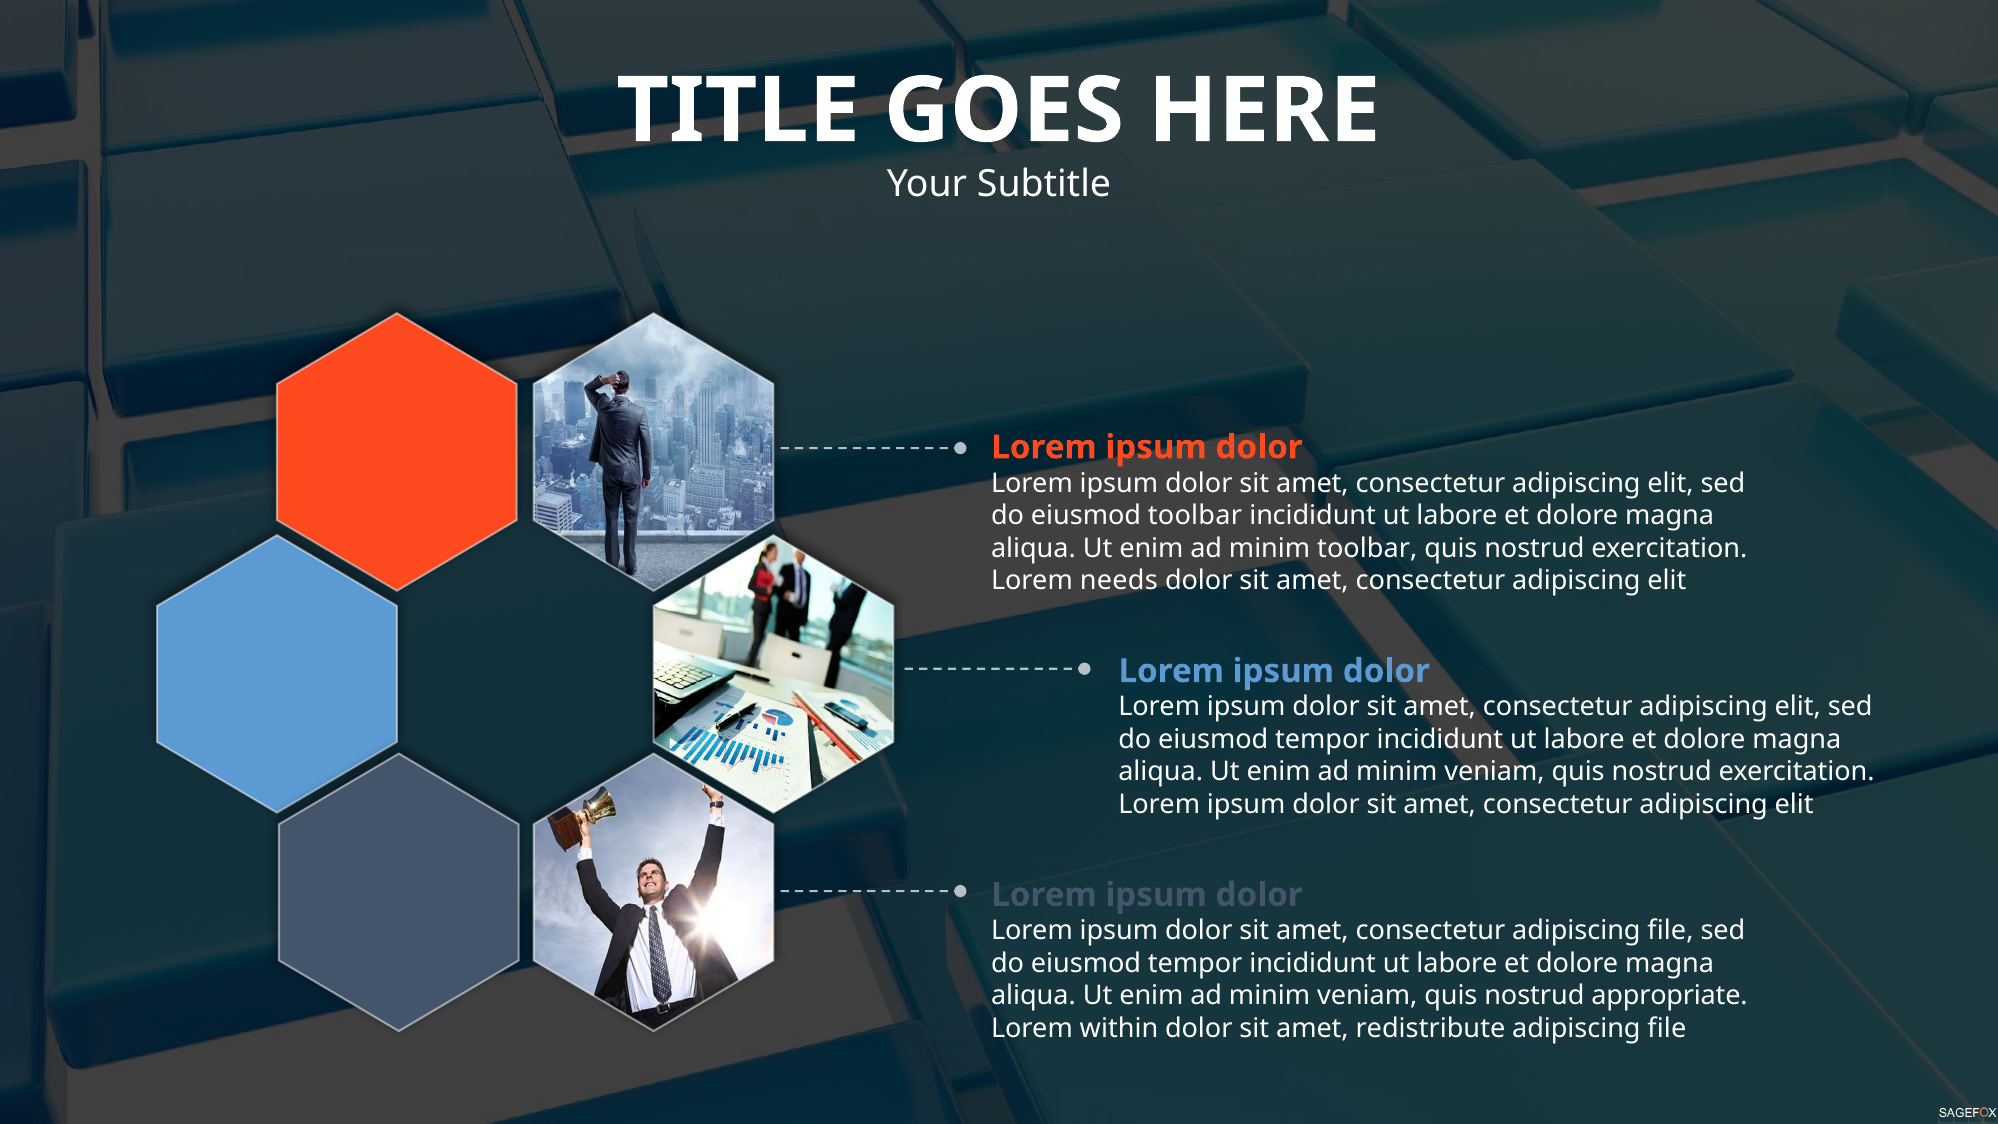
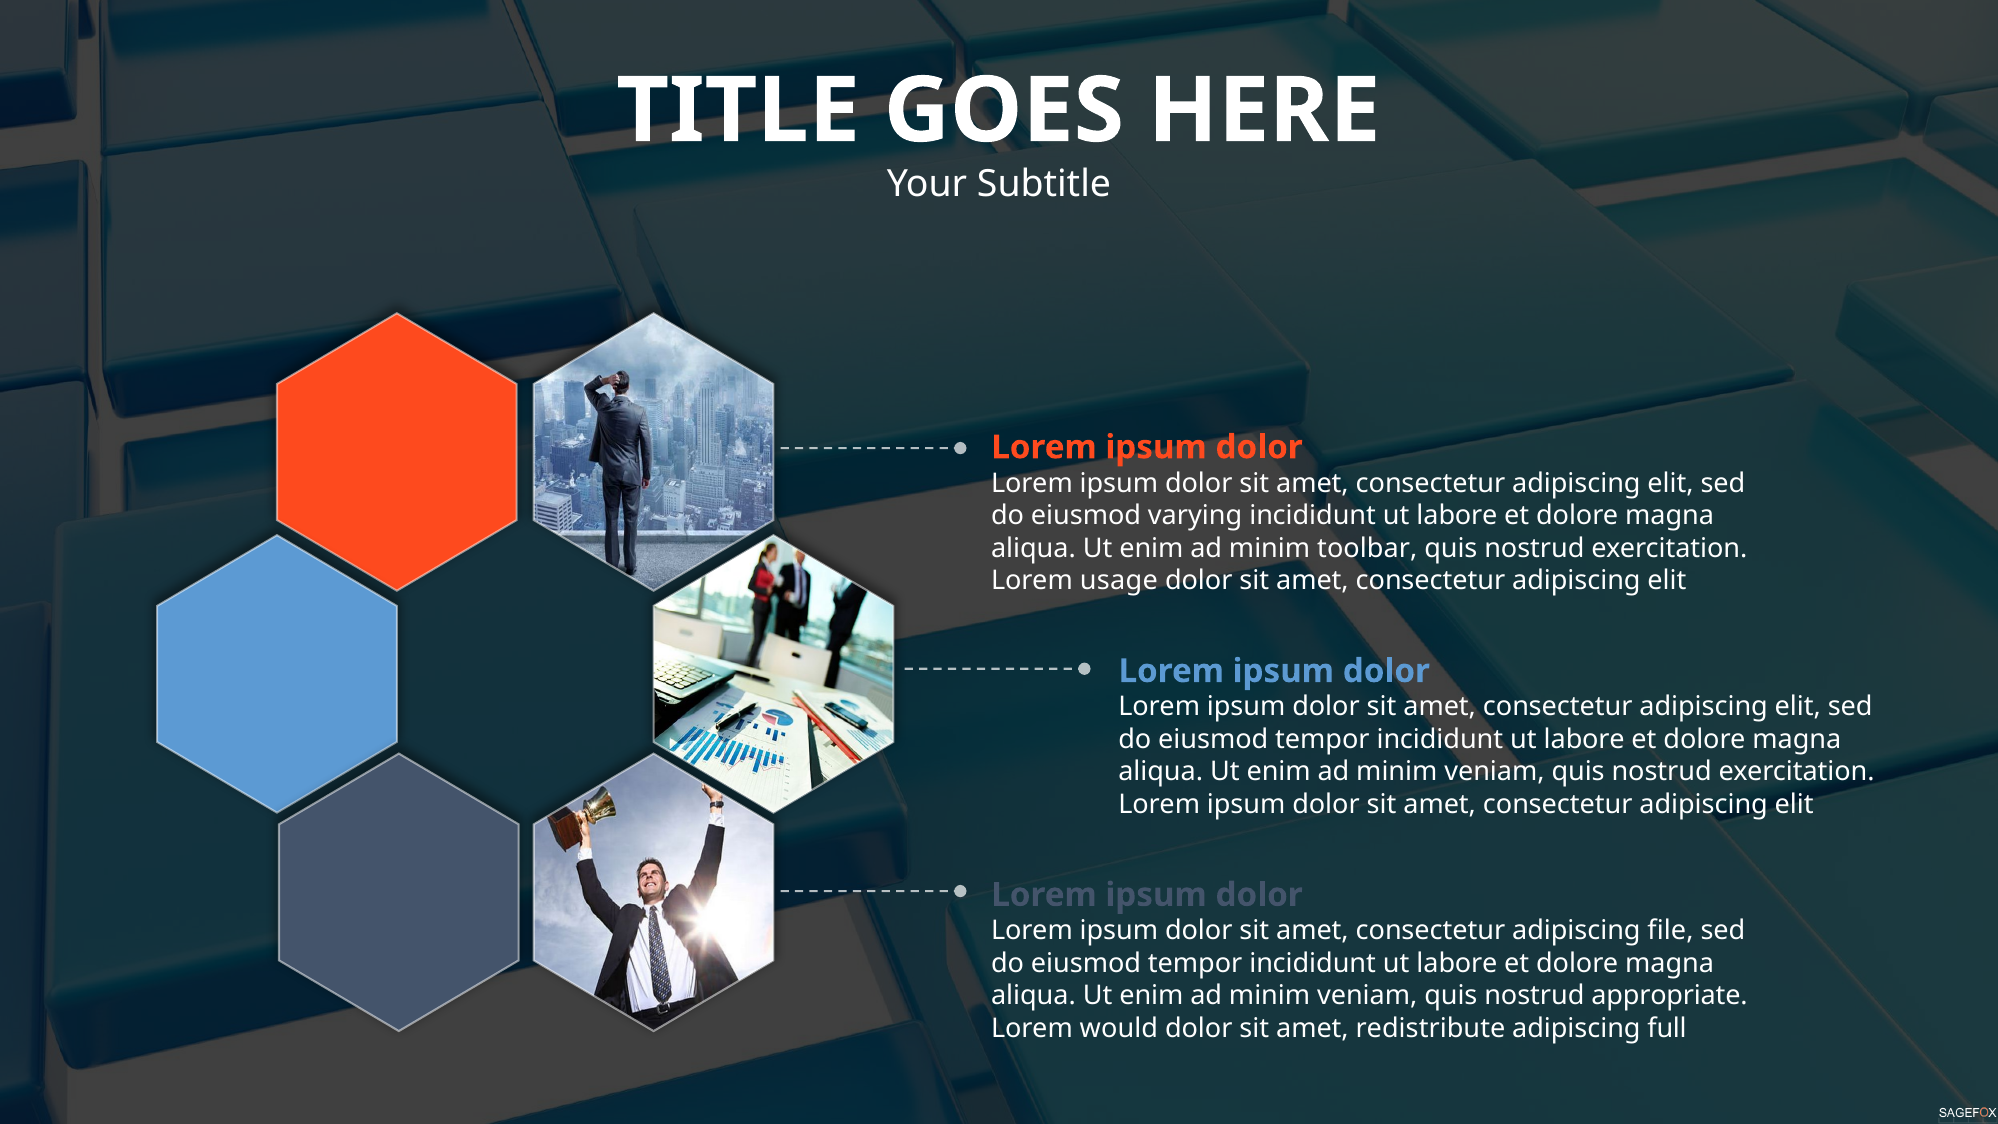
eiusmod toolbar: toolbar -> varying
needs: needs -> usage
within: within -> would
file at (1667, 1028): file -> full
